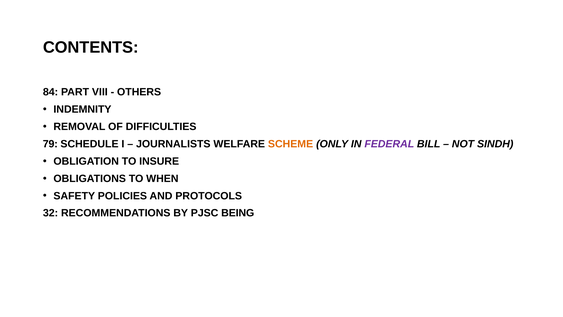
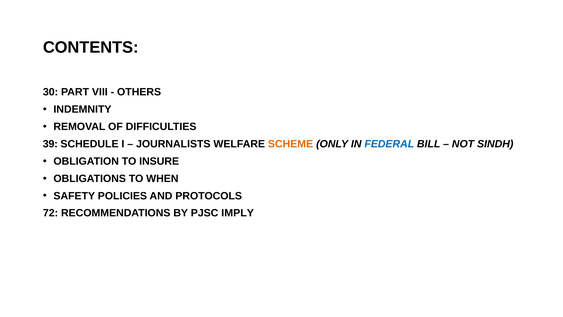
84: 84 -> 30
79: 79 -> 39
FEDERAL colour: purple -> blue
32: 32 -> 72
BEING: BEING -> IMPLY
